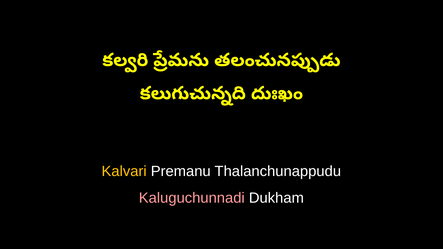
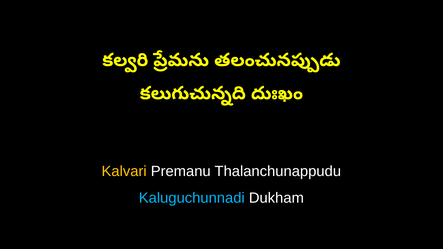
Kaluguchunnadi colour: pink -> light blue
